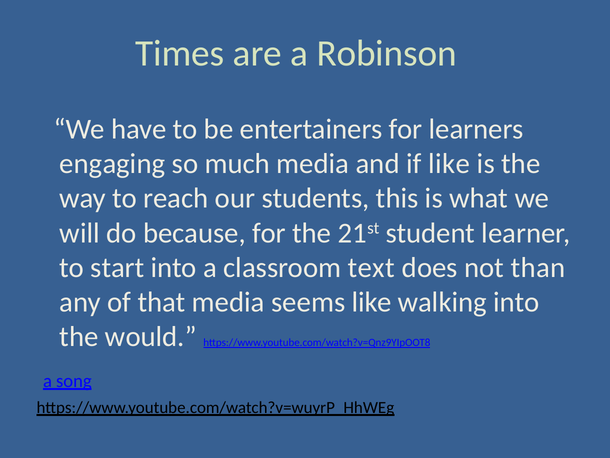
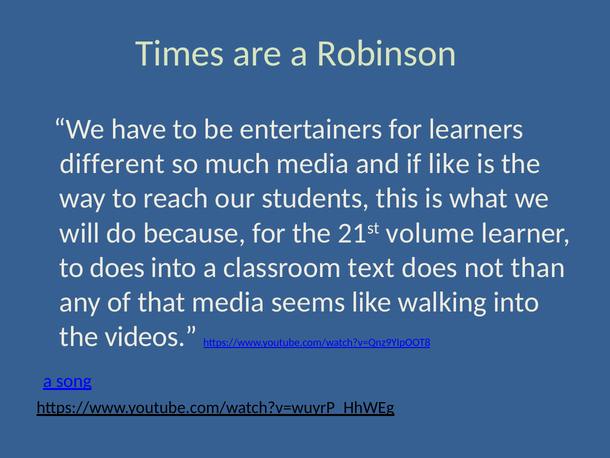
engaging: engaging -> different
student: student -> volume
to start: start -> does
would: would -> videos
